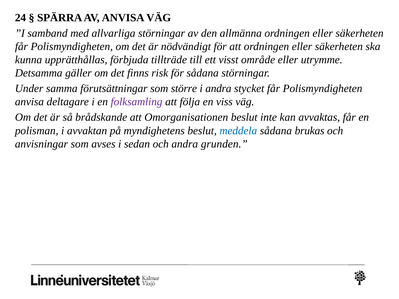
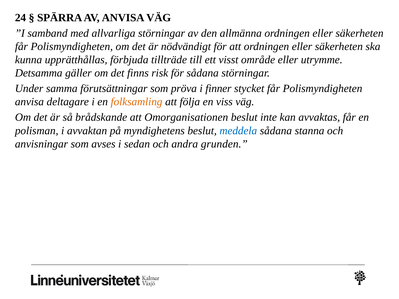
större: större -> pröva
i andra: andra -> finner
folksamling colour: purple -> orange
brukas: brukas -> stanna
